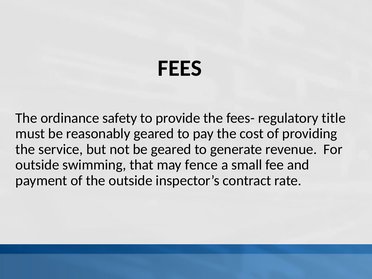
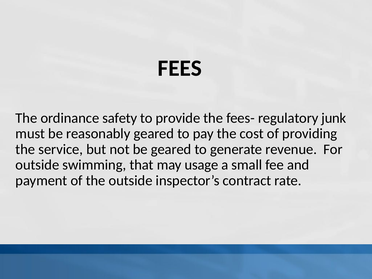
title: title -> junk
fence: fence -> usage
